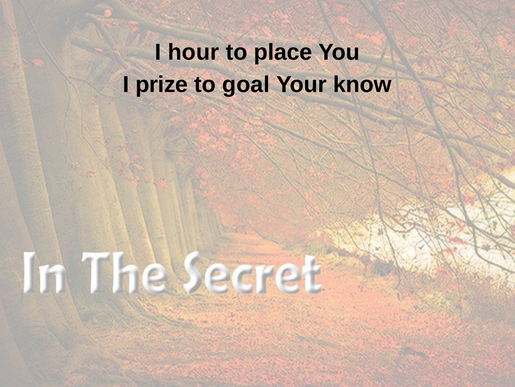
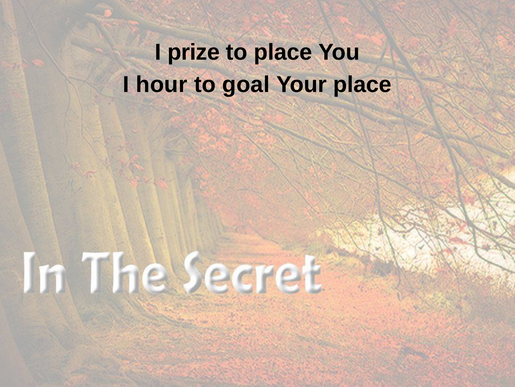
hour: hour -> prize
prize: prize -> hour
Your know: know -> place
